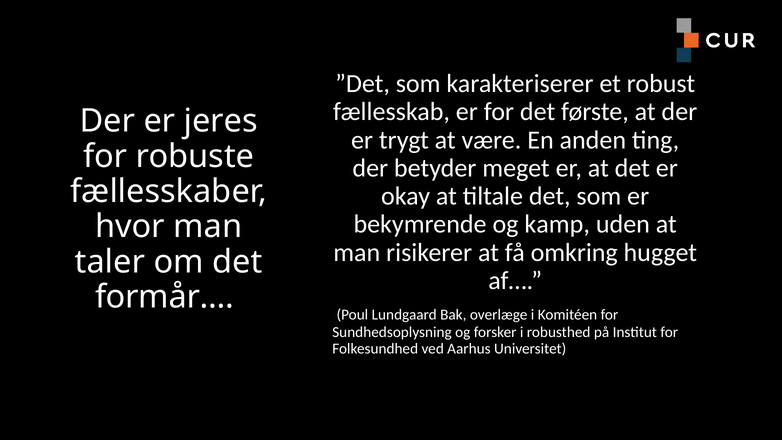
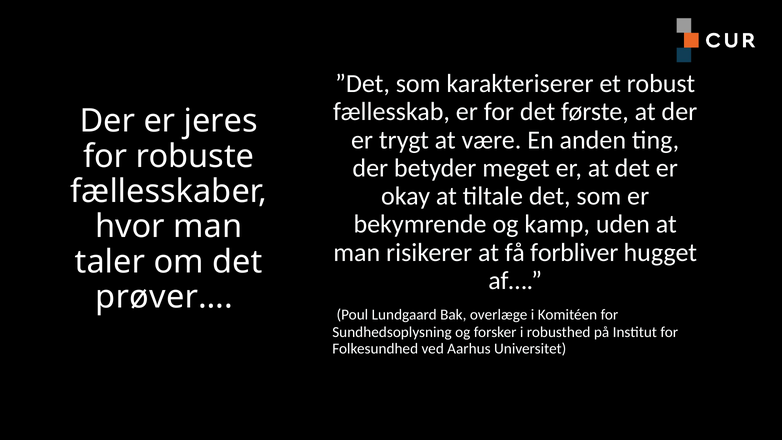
omkring: omkring -> forbliver
formår…: formår… -> prøver…
